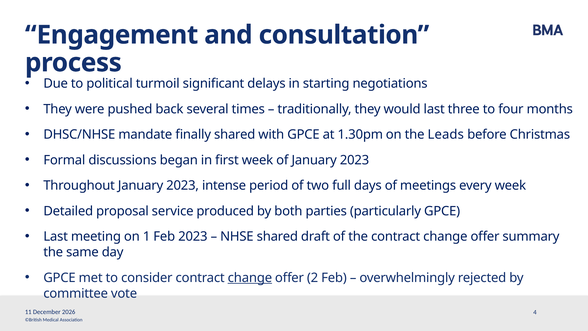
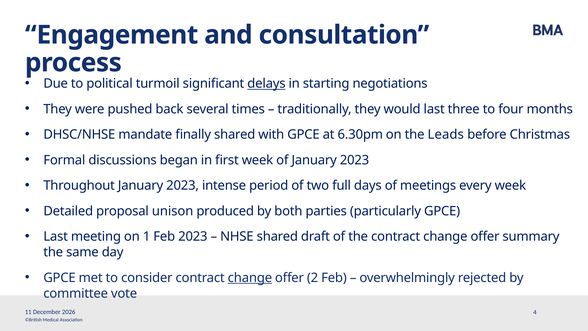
delays underline: none -> present
1.30pm: 1.30pm -> 6.30pm
service: service -> unison
